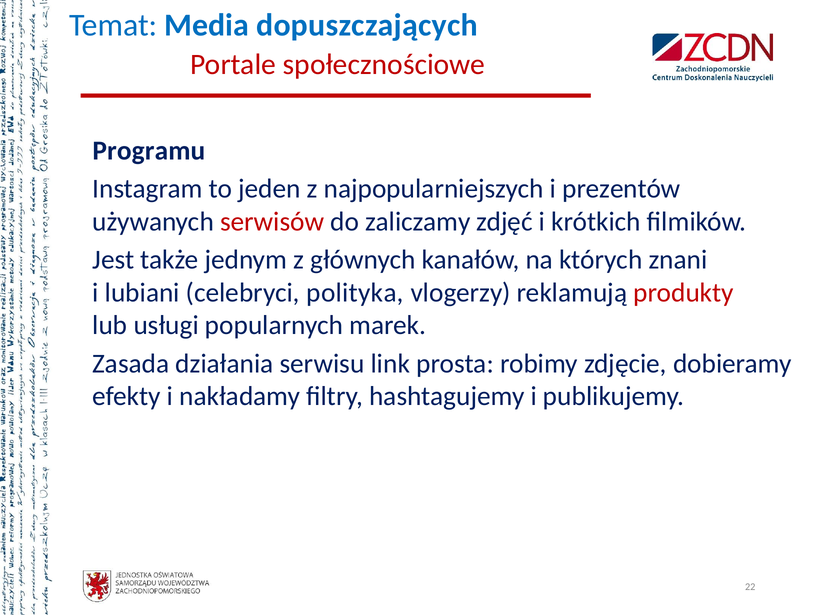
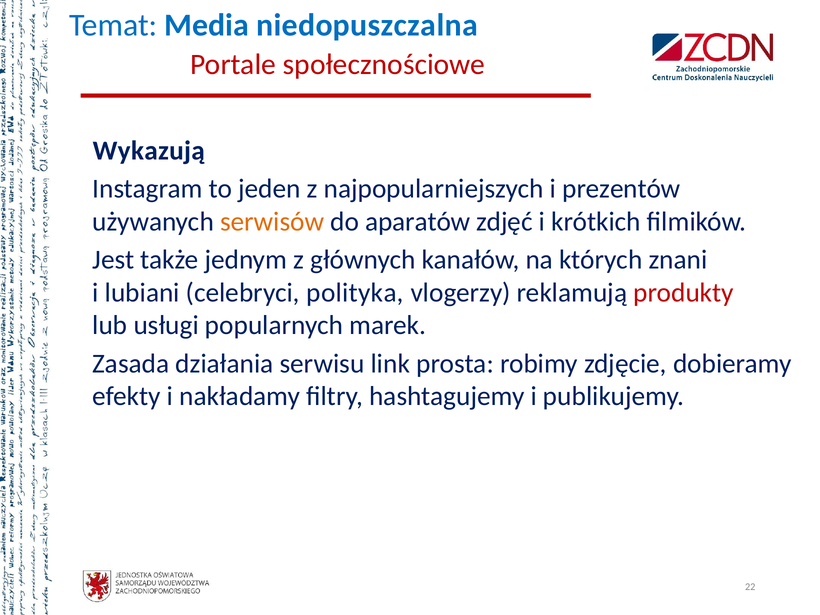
dopuszczających: dopuszczających -> niedopuszczalna
Programu: Programu -> Wykazują
serwisów colour: red -> orange
zaliczamy: zaliczamy -> aparatów
